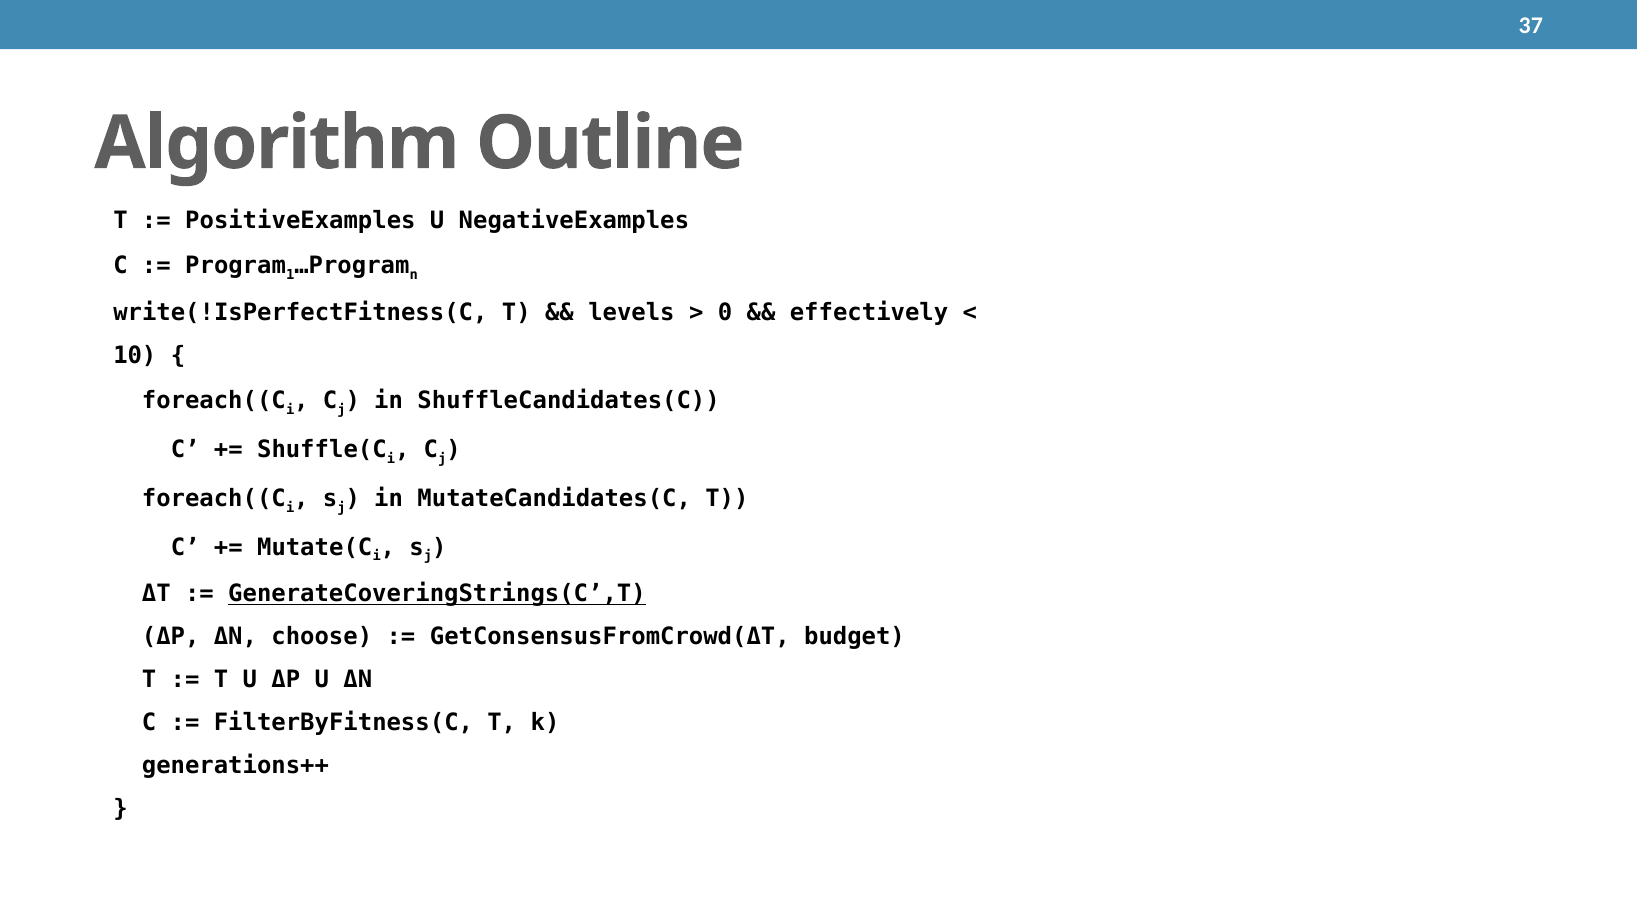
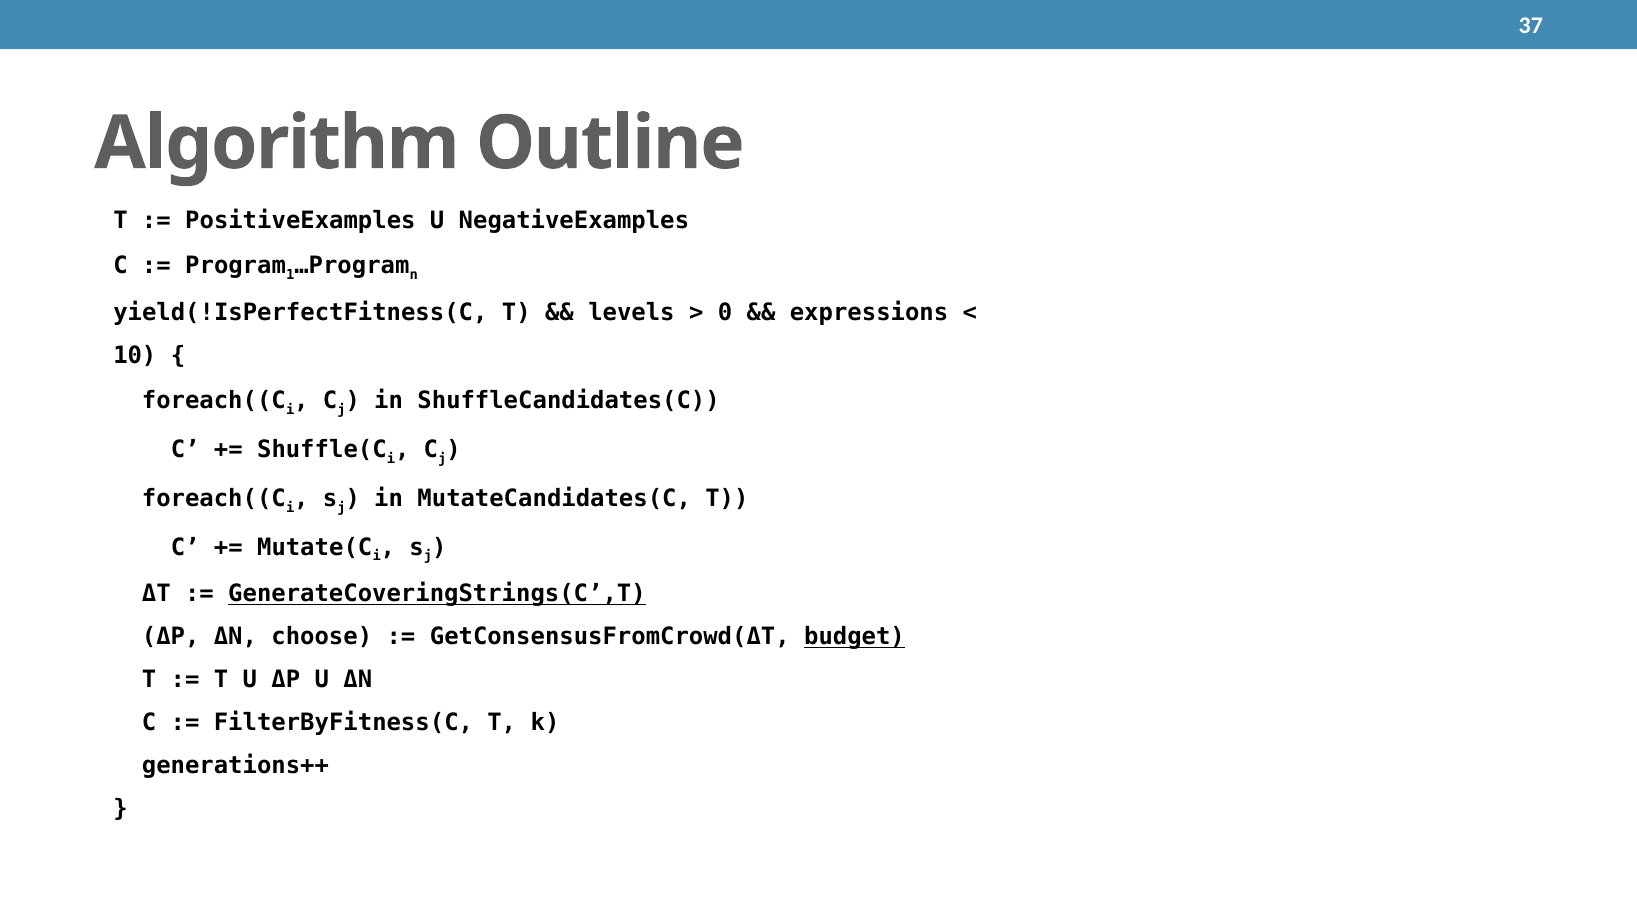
write(!IsPerfectFitness(C: write(!IsPerfectFitness(C -> yield(!IsPerfectFitness(C
effectively: effectively -> expressions
budget underline: none -> present
